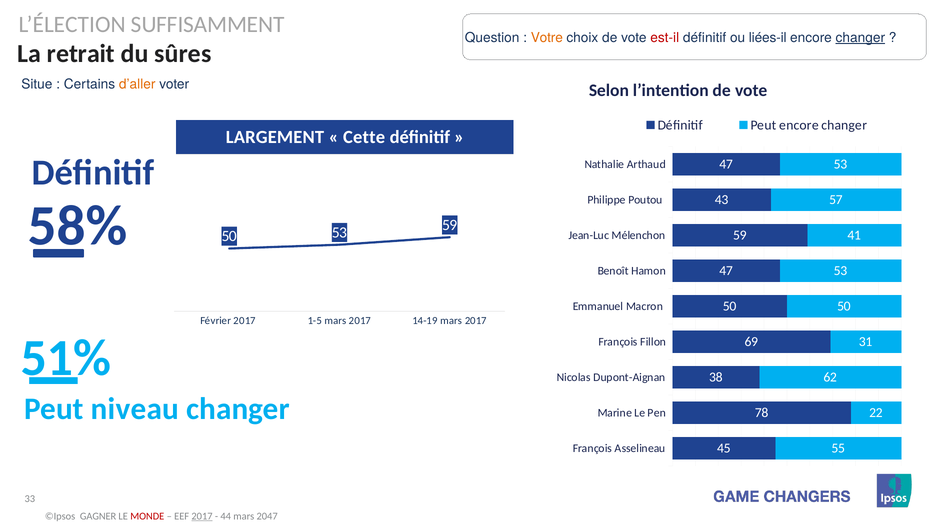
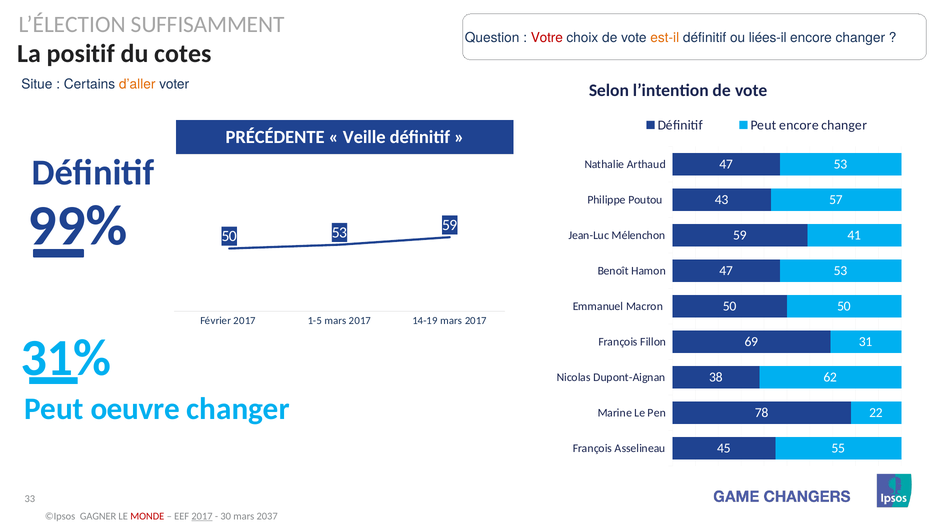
Votre colour: orange -> red
est-il colour: red -> orange
changer at (860, 38) underline: present -> none
retrait: retrait -> positif
sûres: sûres -> cotes
LARGEMENT: LARGEMENT -> PRÉCÉDENTE
Cette: Cette -> Veille
58%: 58% -> 99%
51%: 51% -> 31%
niveau: niveau -> oeuvre
44: 44 -> 30
2047: 2047 -> 2037
